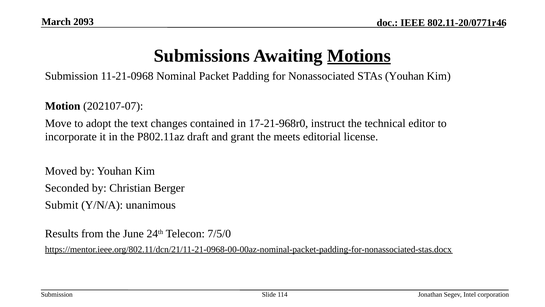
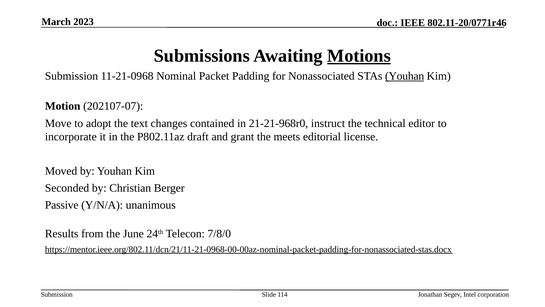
2093: 2093 -> 2023
Youhan at (405, 76) underline: none -> present
17-21-968r0: 17-21-968r0 -> 21-21-968r0
Submit: Submit -> Passive
7/5/0: 7/5/0 -> 7/8/0
